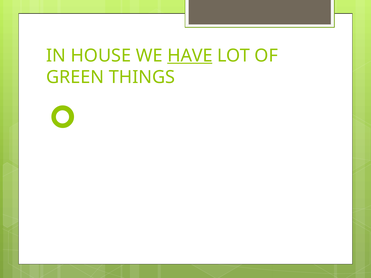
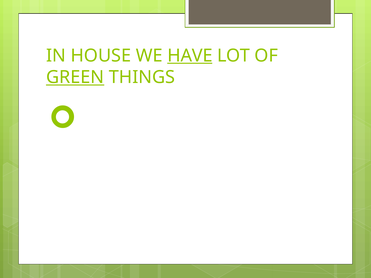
GREEN underline: none -> present
